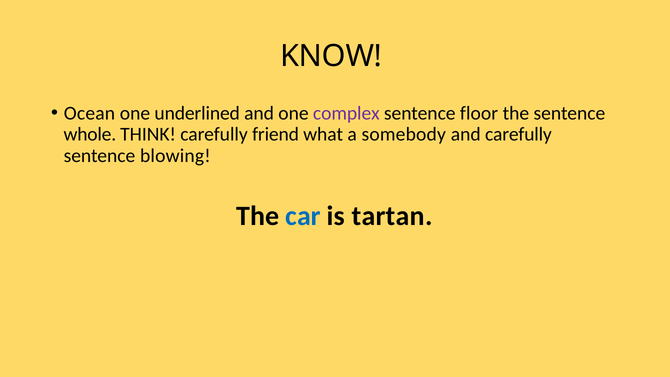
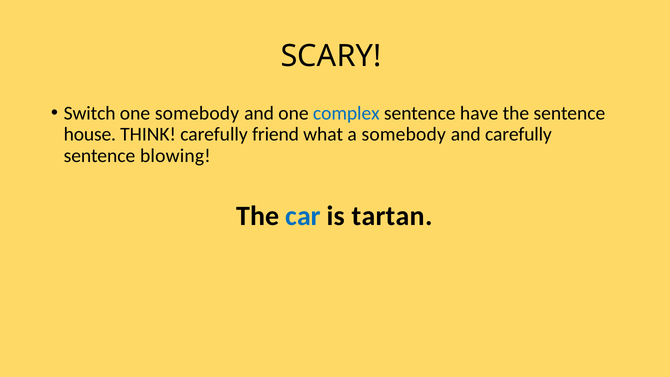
KNOW: KNOW -> SCARY
Ocean: Ocean -> Switch
one underlined: underlined -> somebody
complex colour: purple -> blue
floor: floor -> have
whole: whole -> house
